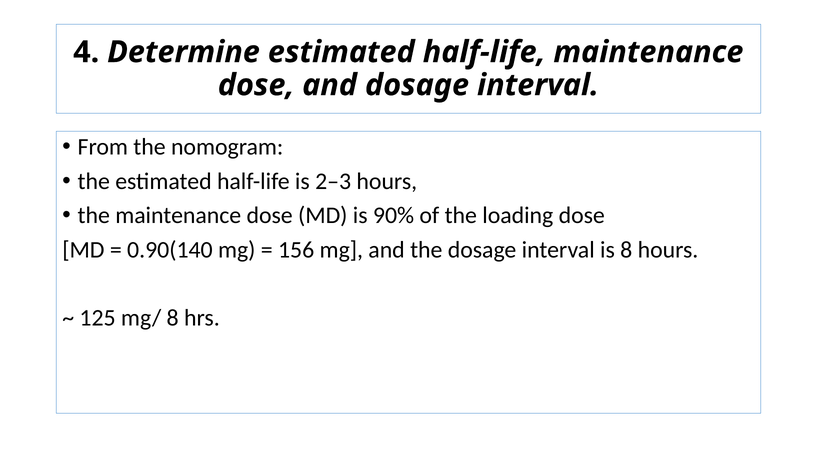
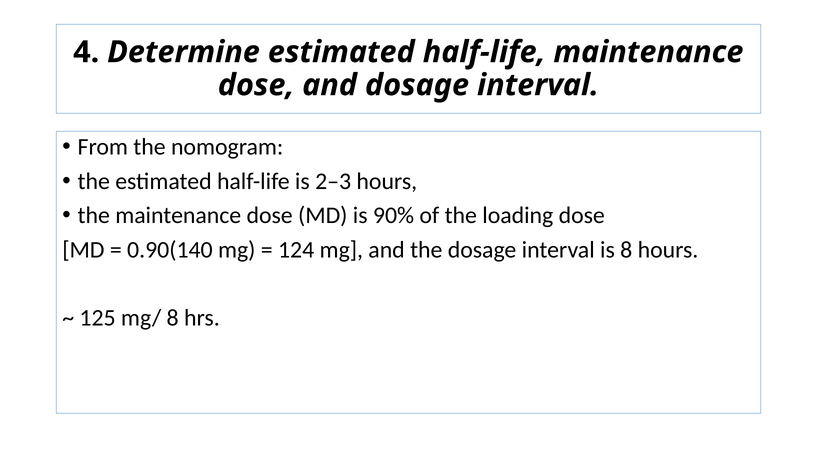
156: 156 -> 124
